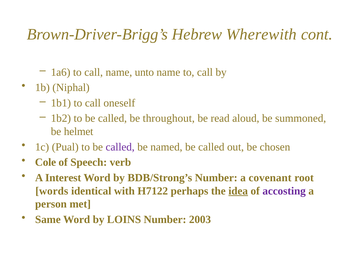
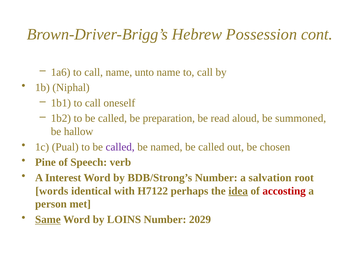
Wherewith: Wherewith -> Possession
throughout: throughout -> preparation
helmet: helmet -> hallow
Cole: Cole -> Pine
covenant: covenant -> salvation
accosting colour: purple -> red
Same underline: none -> present
2003: 2003 -> 2029
